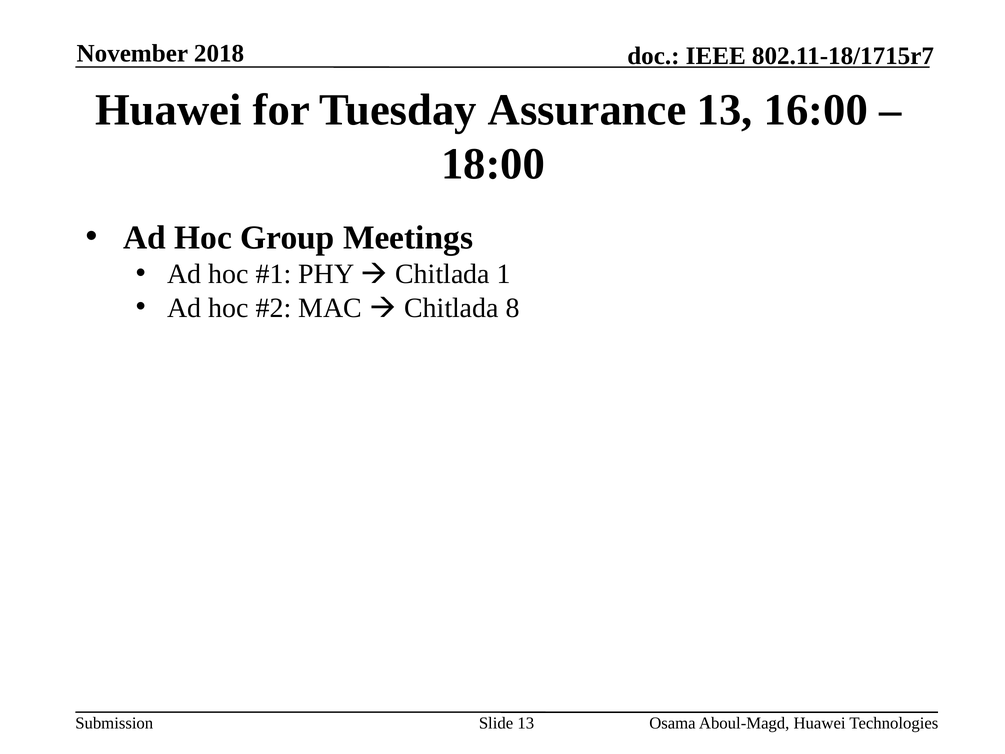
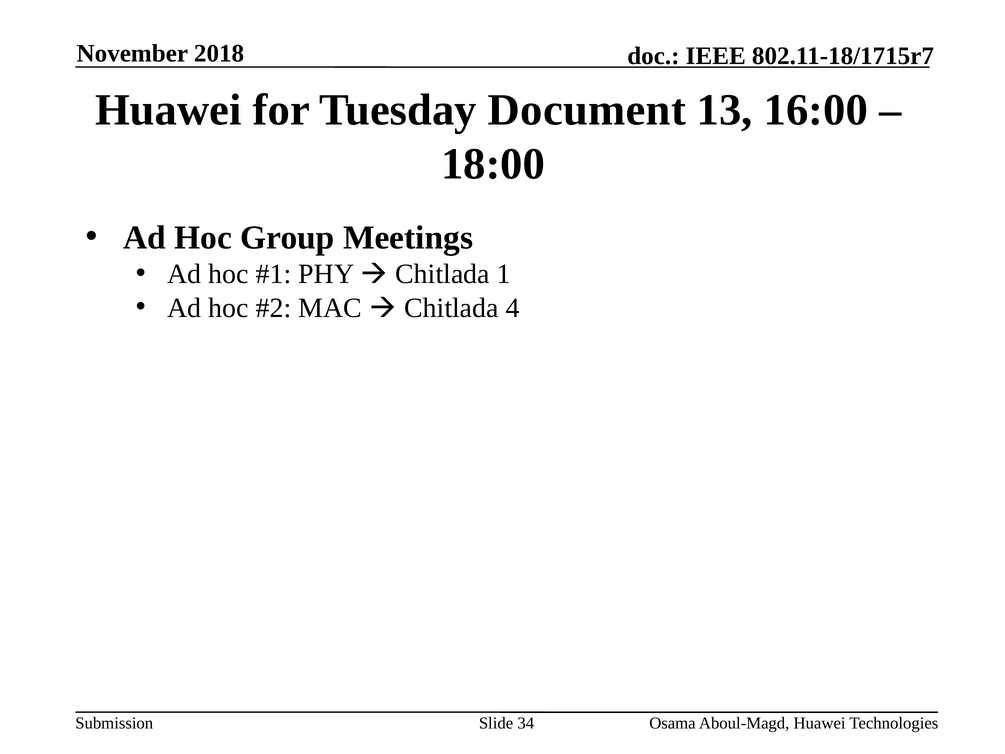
Assurance: Assurance -> Document
8: 8 -> 4
Slide 13: 13 -> 34
